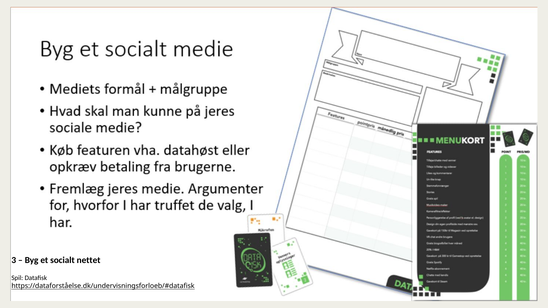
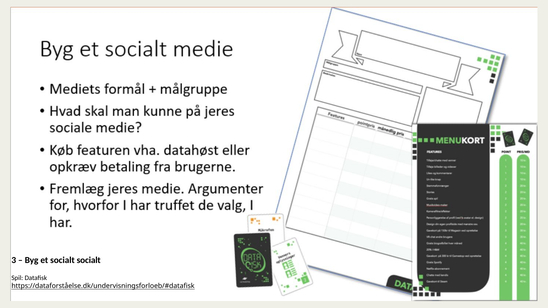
socialt nettet: nettet -> socialt
